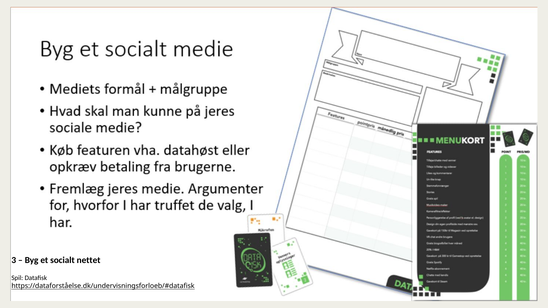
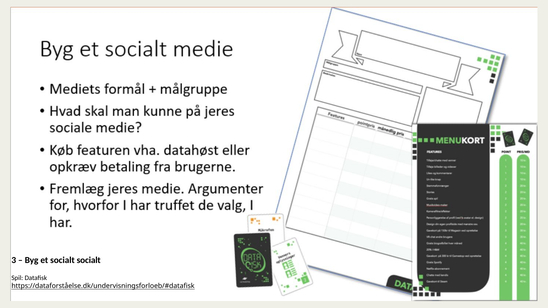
socialt nettet: nettet -> socialt
